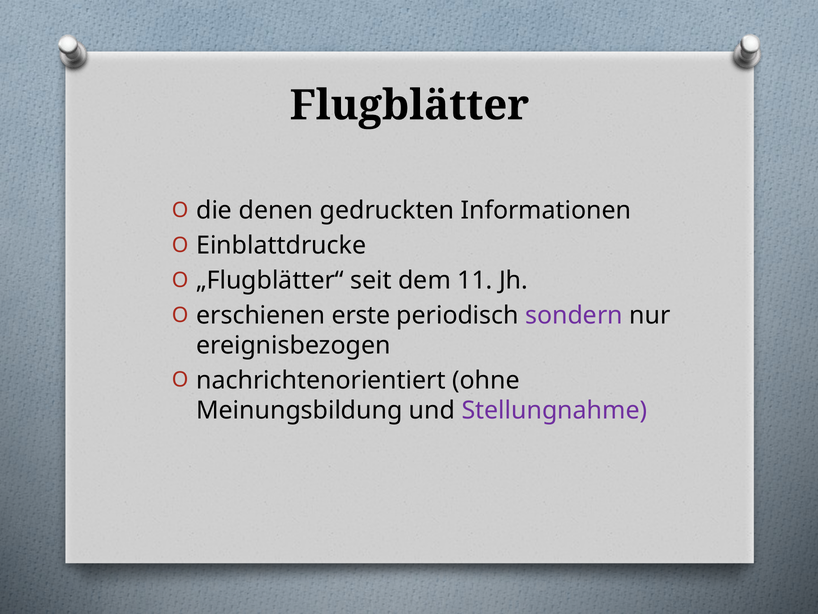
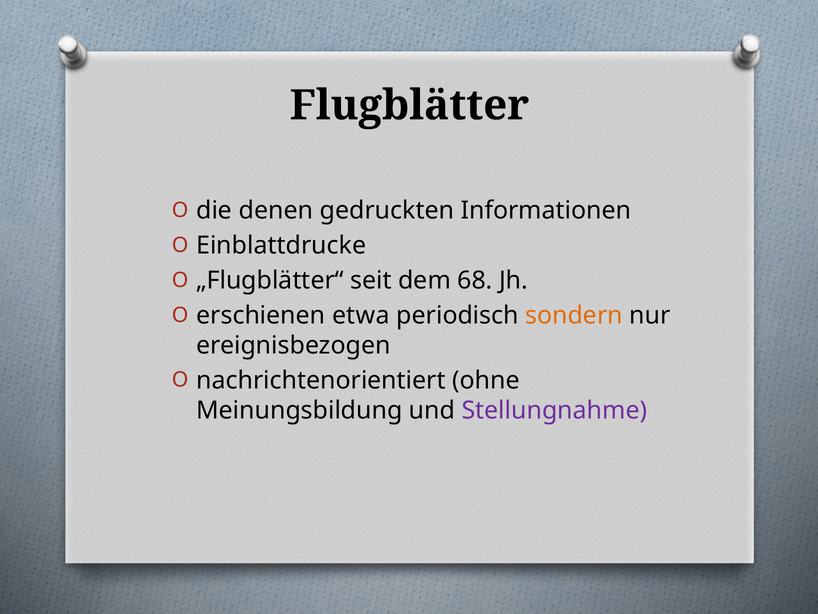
11: 11 -> 68
erste: erste -> etwa
sondern colour: purple -> orange
